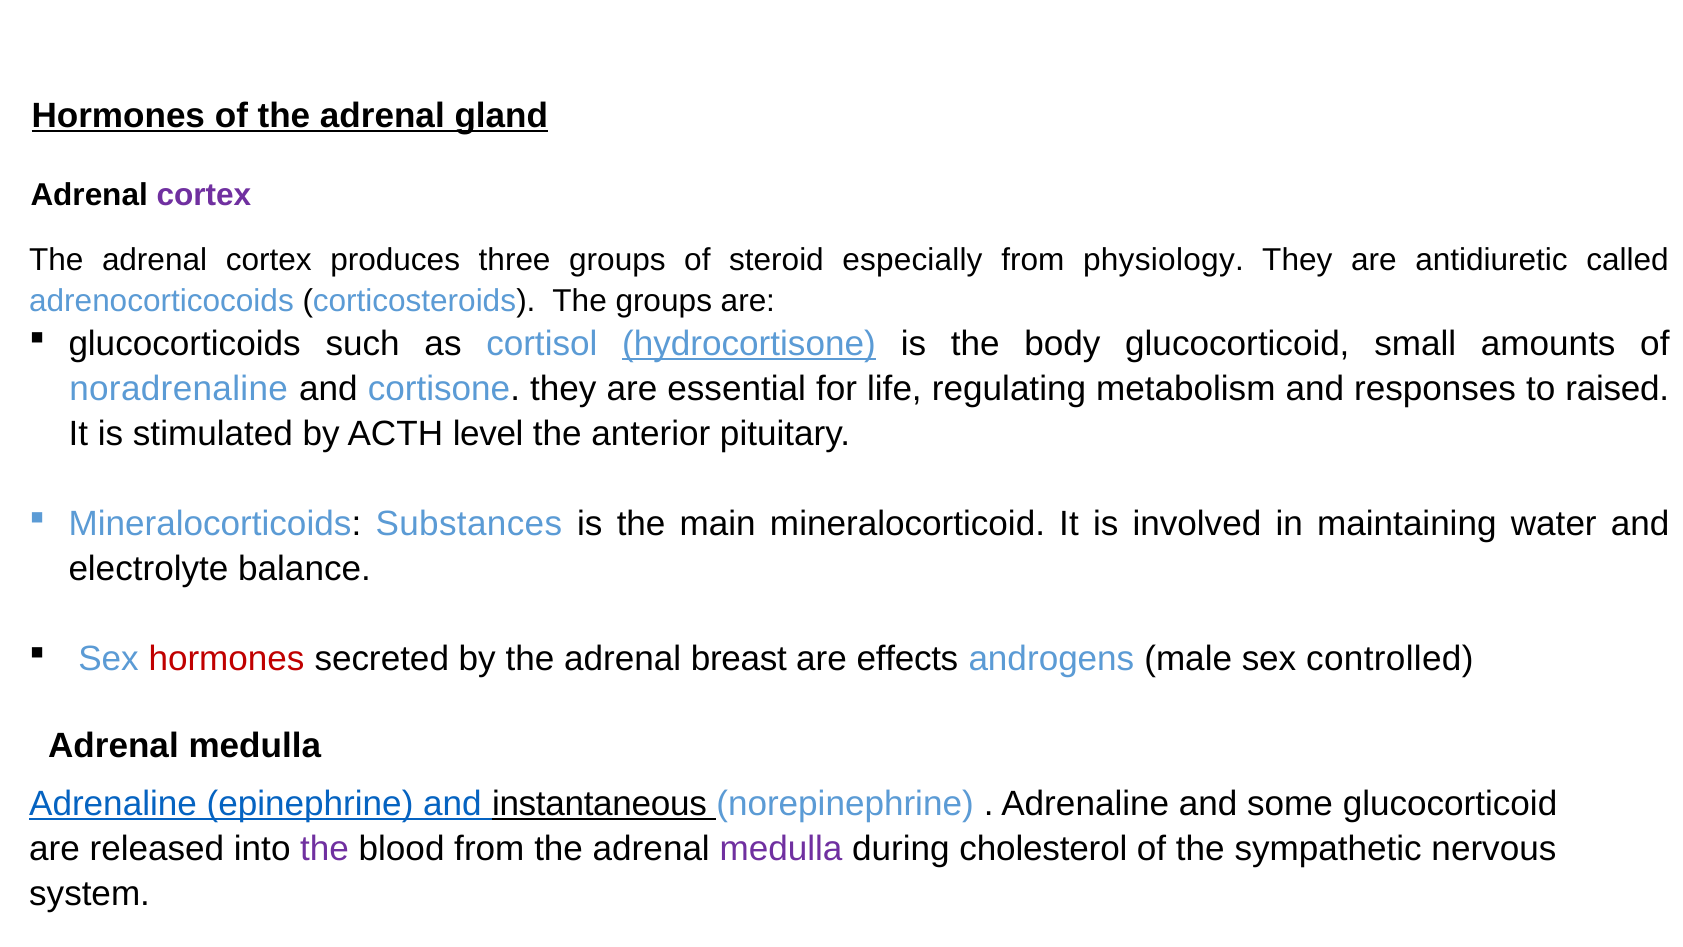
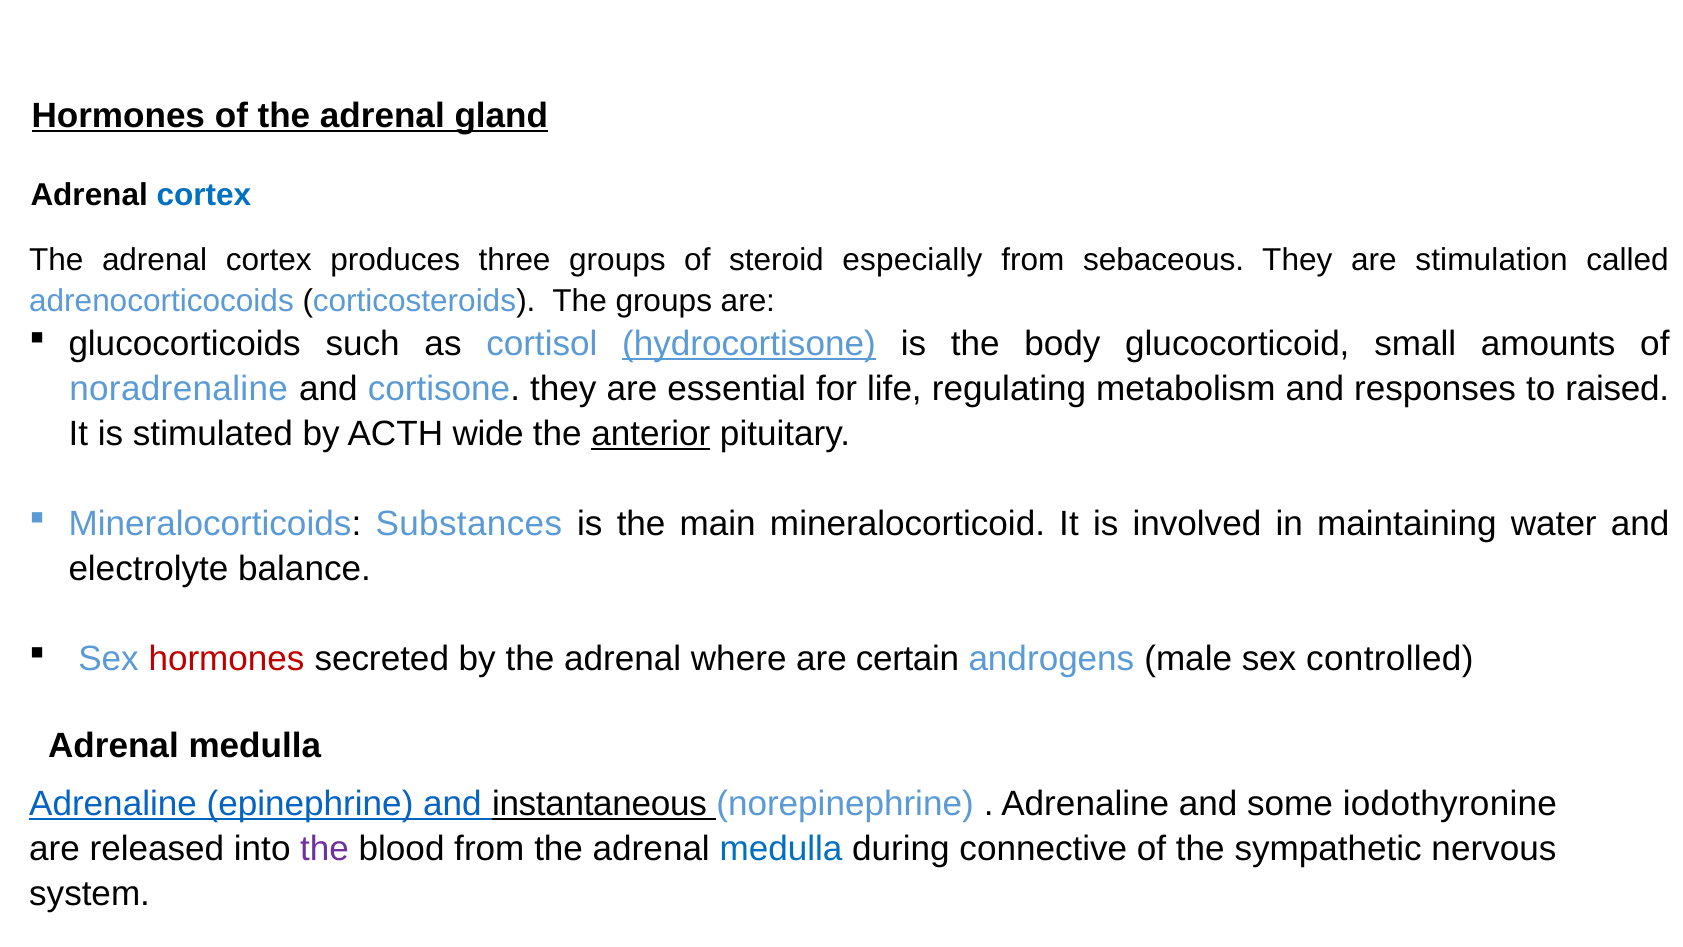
cortex at (204, 195) colour: purple -> blue
physiology: physiology -> sebaceous
antidiuretic: antidiuretic -> stimulation
level: level -> wide
anterior underline: none -> present
breast: breast -> where
effects: effects -> certain
some glucocorticoid: glucocorticoid -> iodothyronine
medulla at (781, 849) colour: purple -> blue
cholesterol: cholesterol -> connective
